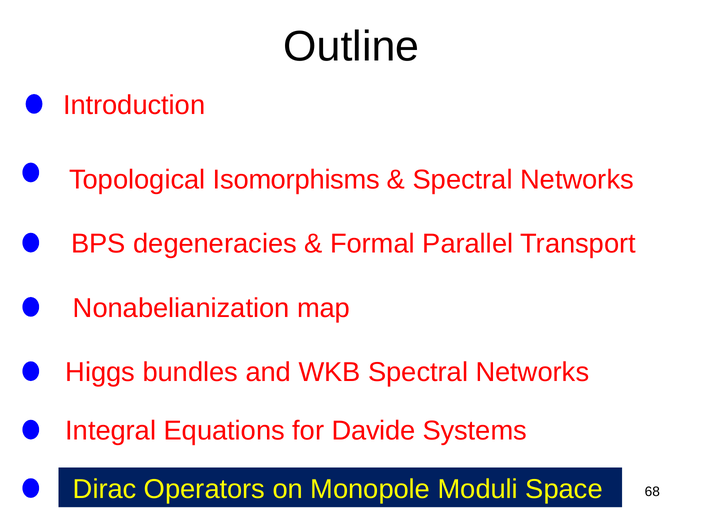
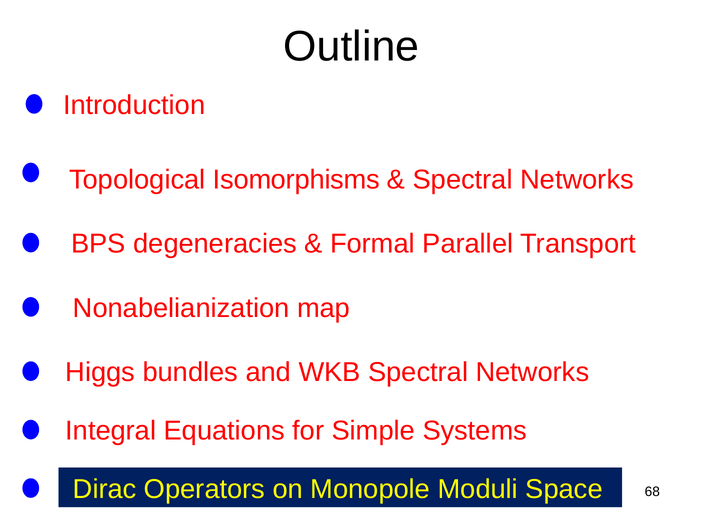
Davide: Davide -> Simple
